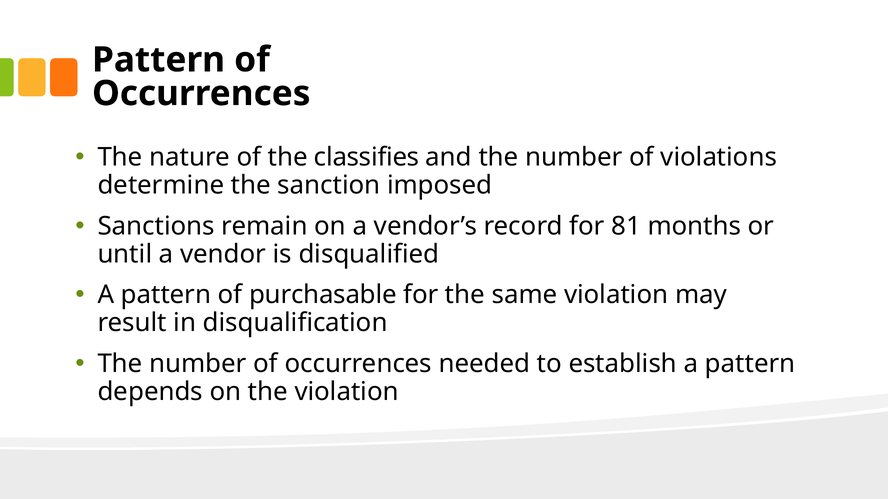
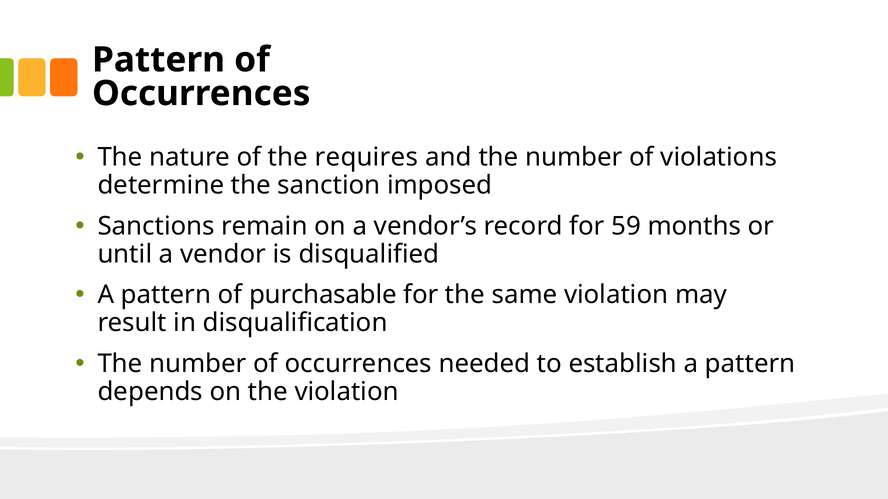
classifies: classifies -> requires
81: 81 -> 59
